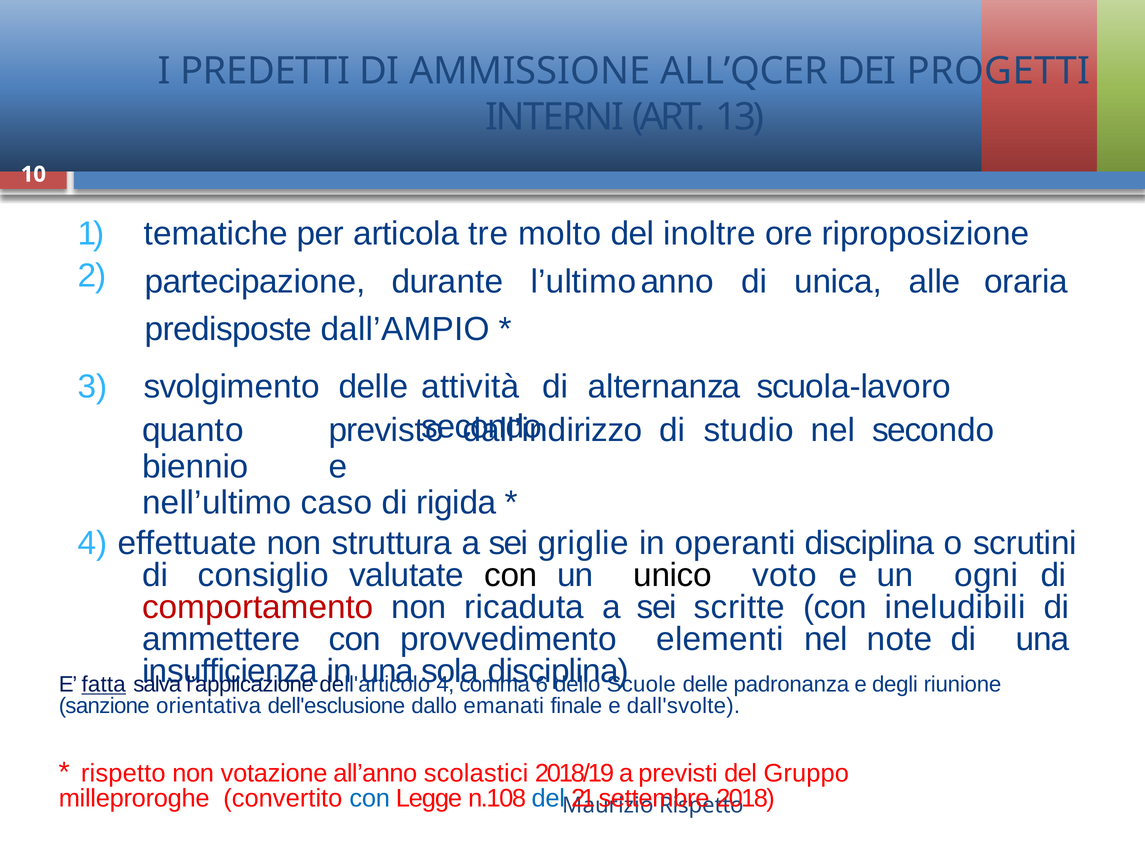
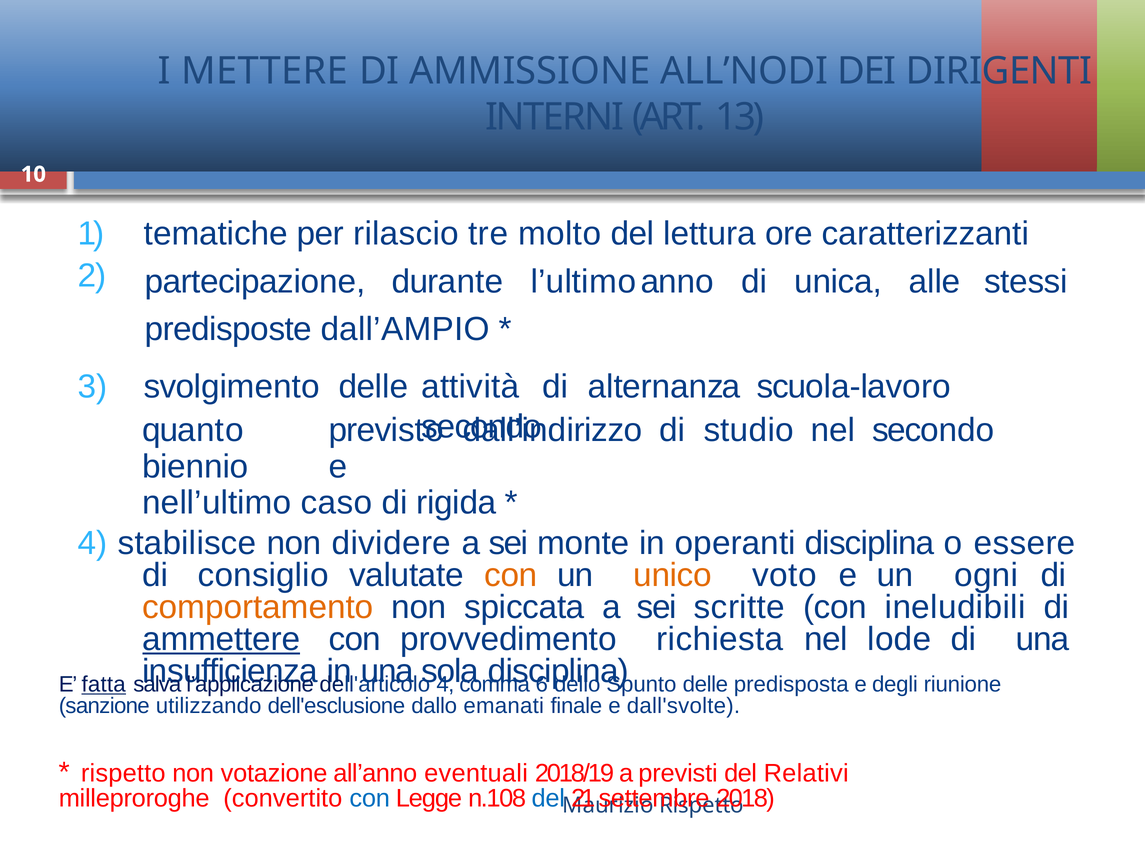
PREDETTI: PREDETTI -> METTERE
ALL’QCER: ALL’QCER -> ALL’NODI
PROGETTI: PROGETTI -> DIRIGENTI
articola: articola -> rilascio
inoltre: inoltre -> lettura
riproposizione: riproposizione -> caratterizzanti
oraria: oraria -> stessi
effettuate: effettuate -> stabilisce
struttura: struttura -> dividere
griglie: griglie -> monte
scrutini: scrutini -> essere
con at (511, 575) colour: black -> orange
unico colour: black -> orange
comportamento colour: red -> orange
ricaduta: ricaduta -> spiccata
ammettere underline: none -> present
elementi: elementi -> richiesta
note: note -> lode
Scuole: Scuole -> Spunto
padronanza: padronanza -> predisposta
orientativa: orientativa -> utilizzando
scolastici: scolastici -> eventuali
Gruppo: Gruppo -> Relativi
